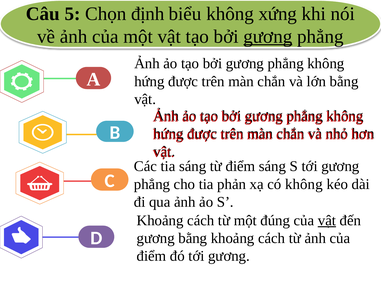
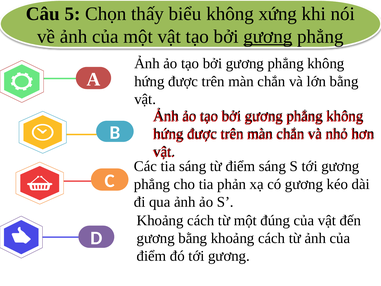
định: định -> thấy
có không: không -> gương
vật at (327, 220) underline: present -> none
